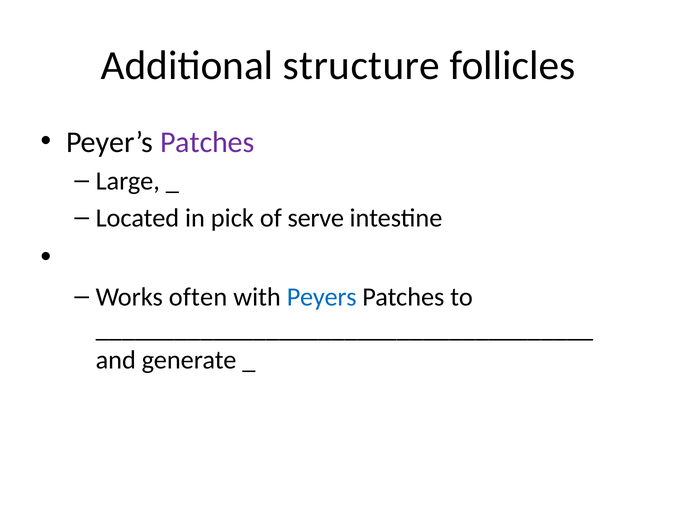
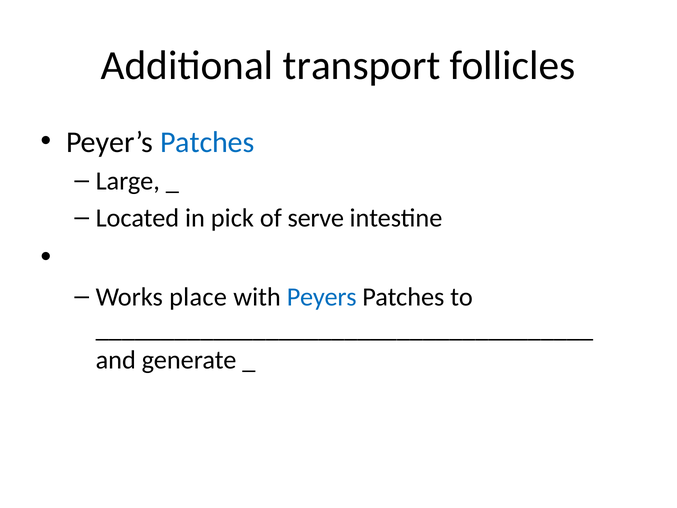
structure: structure -> transport
Patches at (207, 142) colour: purple -> blue
often: often -> place
